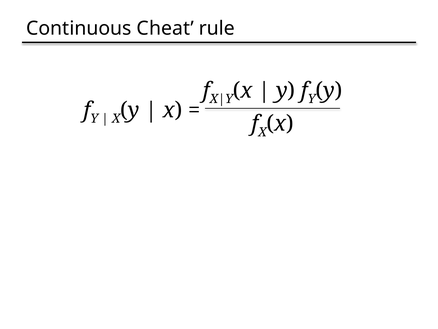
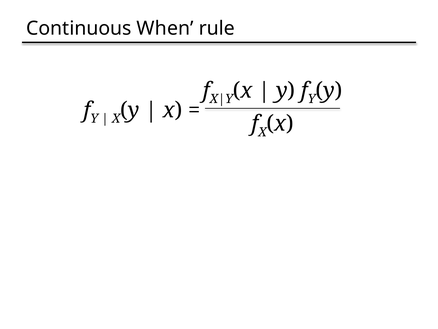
Cheat: Cheat -> When
